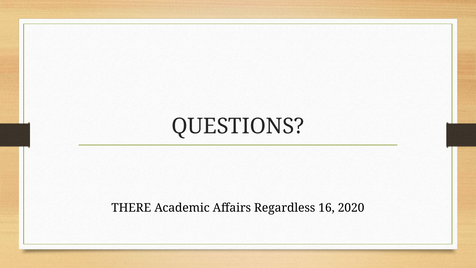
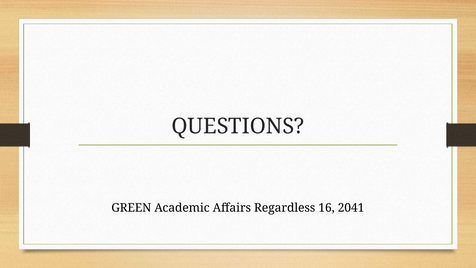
THERE: THERE -> GREEN
2020: 2020 -> 2041
